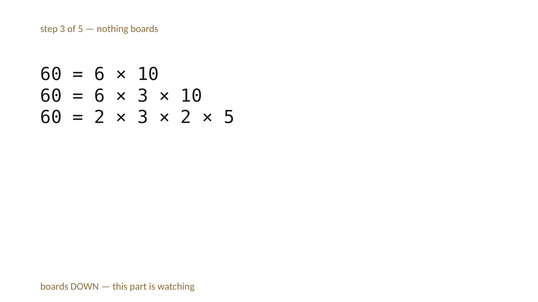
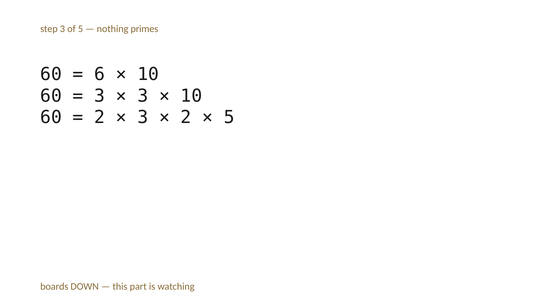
nothing boards: boards -> primes
6 at (100, 96): 6 -> 3
